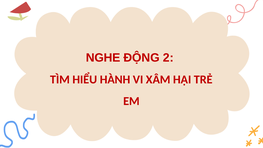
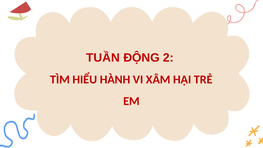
NGHE: NGHE -> TUẦN
